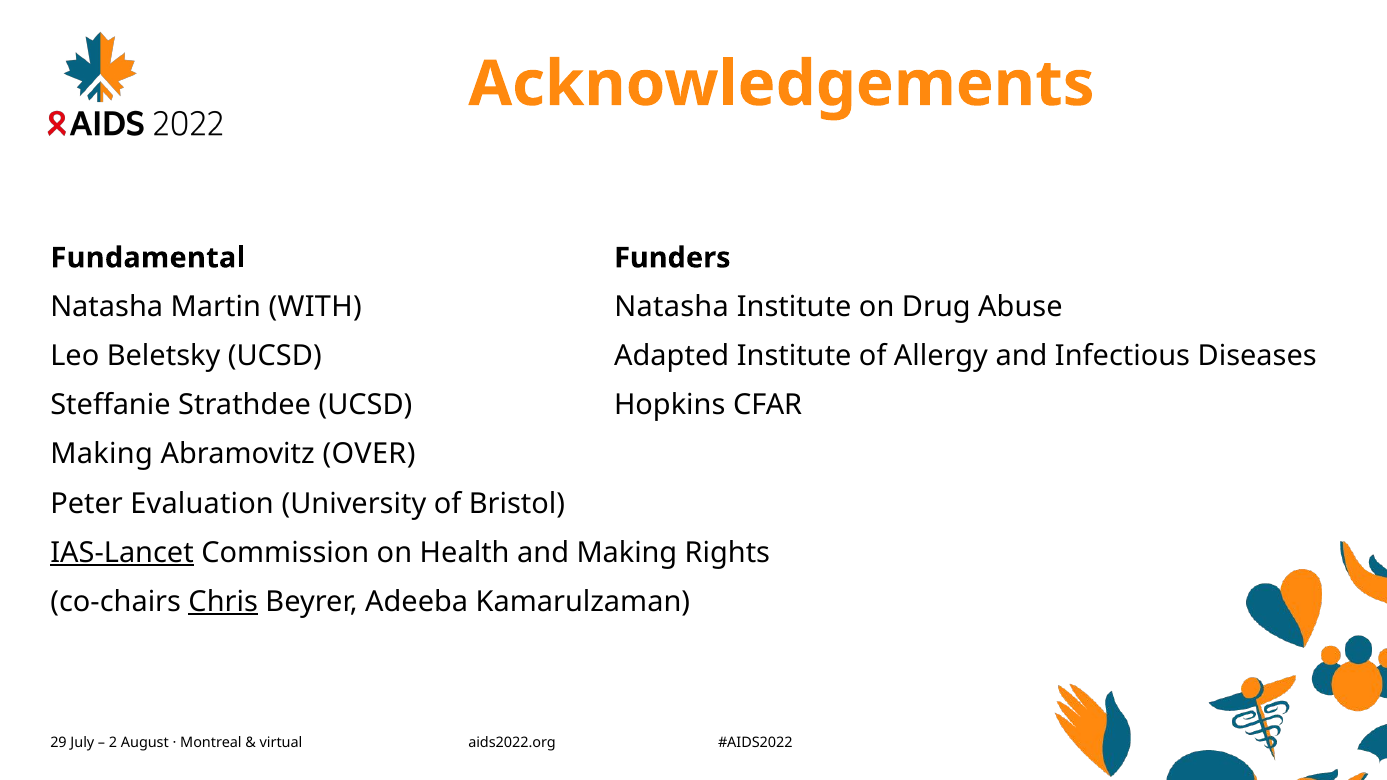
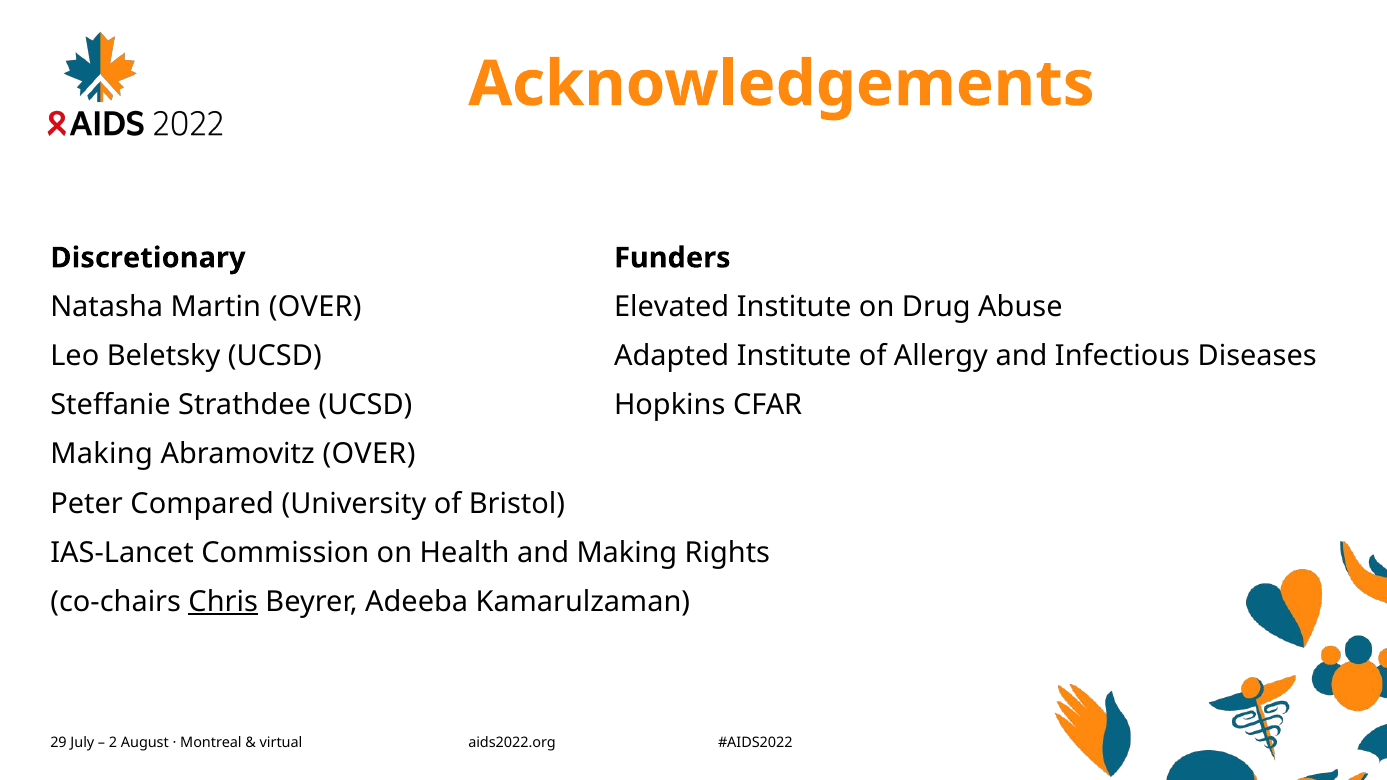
Fundamental: Fundamental -> Discretionary
Martin WITH: WITH -> OVER
Natasha at (672, 307): Natasha -> Elevated
Evaluation: Evaluation -> Compared
IAS-Lancet underline: present -> none
